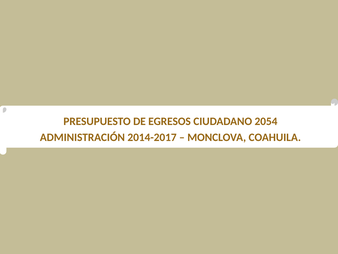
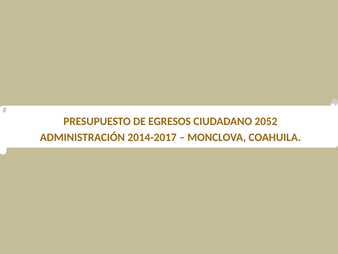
2054: 2054 -> 2052
